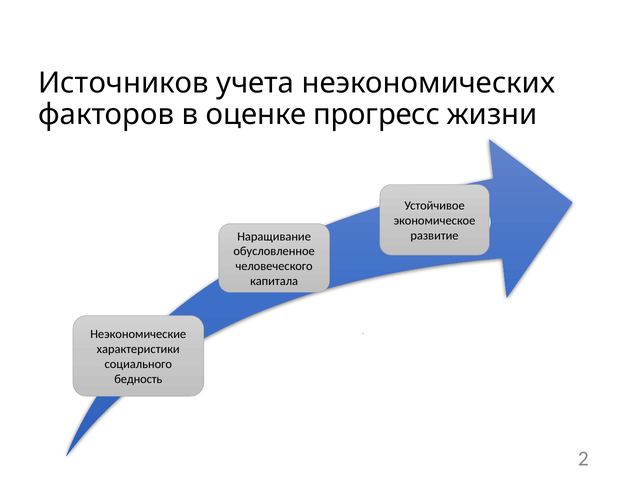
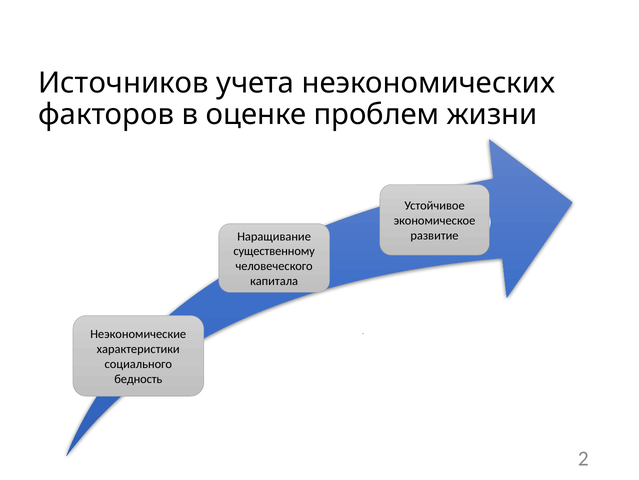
прогресс: прогресс -> проблем
обусловленное: обусловленное -> существенному
